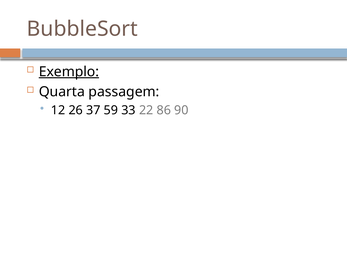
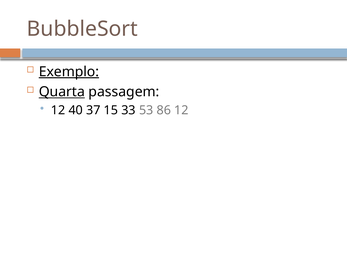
Quarta underline: none -> present
26: 26 -> 40
59: 59 -> 15
22: 22 -> 53
86 90: 90 -> 12
